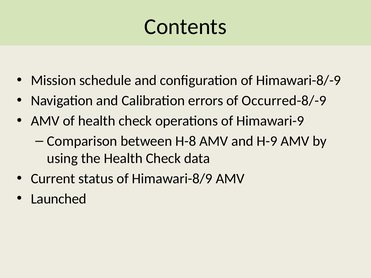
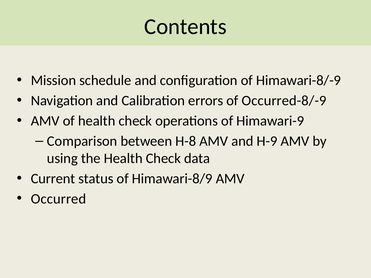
Launched: Launched -> Occurred
